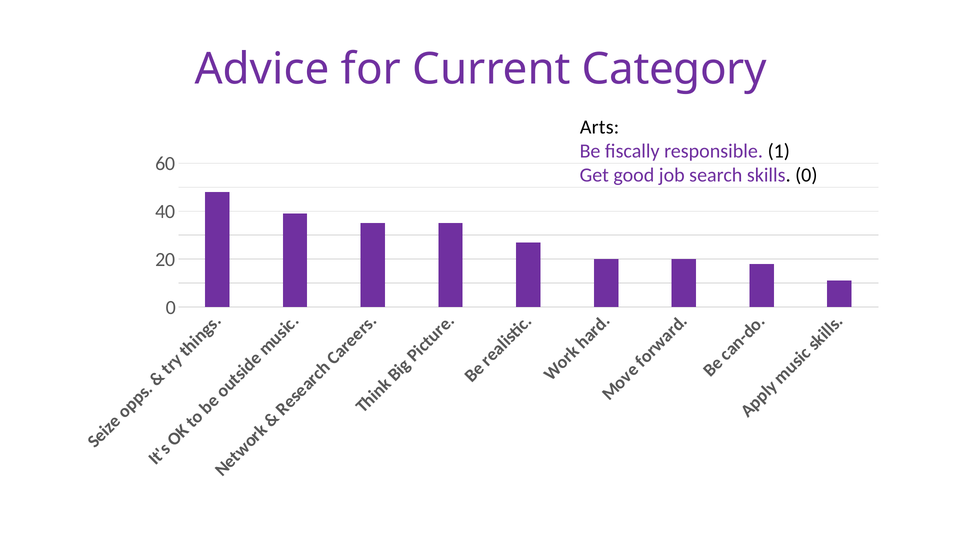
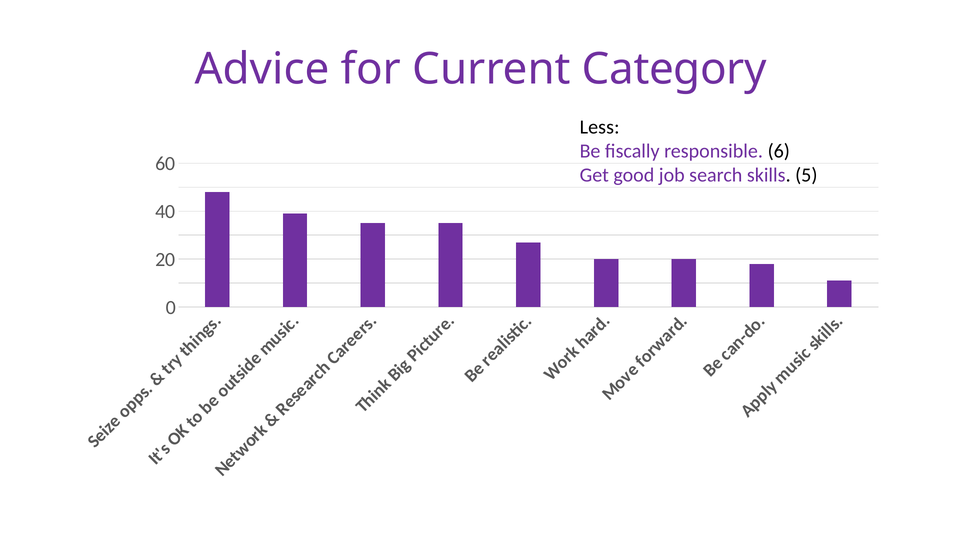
Arts: Arts -> Less
1: 1 -> 6
skills 0: 0 -> 5
